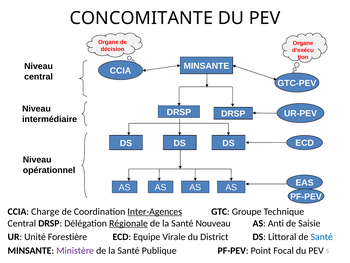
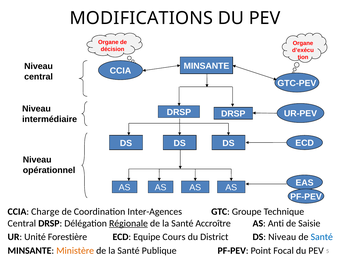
CONCOMITANTE: CONCOMITANTE -> MODIFICATIONS
Inter-Agences underline: present -> none
Nouveau: Nouveau -> Accroître
Virale: Virale -> Cours
DS Littoral: Littoral -> Niveau
Ministère colour: purple -> orange
